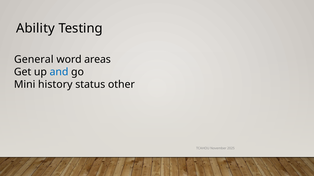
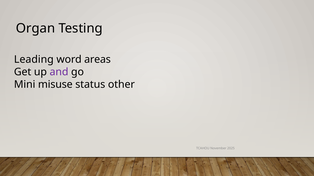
Ability: Ability -> Organ
General: General -> Leading
and colour: blue -> purple
history: history -> misuse
